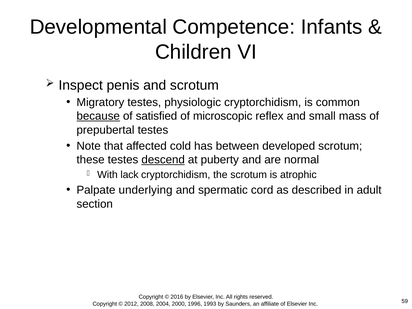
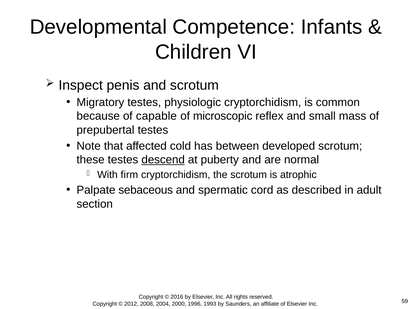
because underline: present -> none
satisfied: satisfied -> capable
lack: lack -> firm
underlying: underlying -> sebaceous
